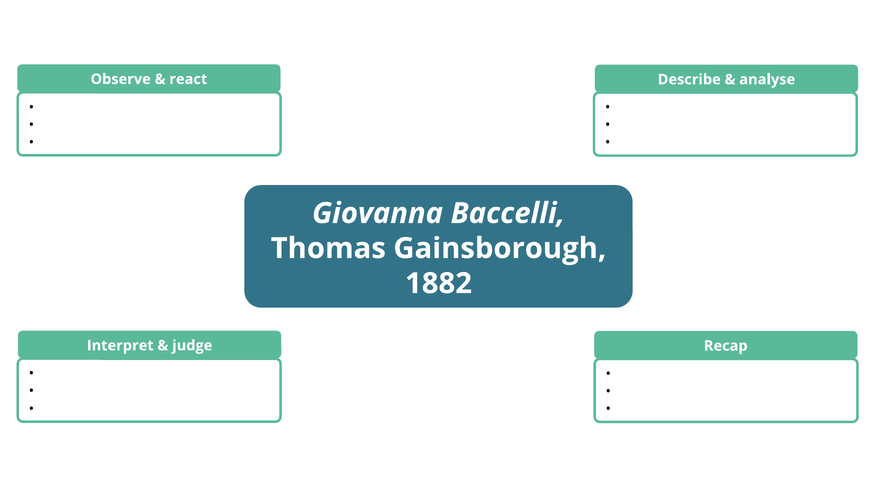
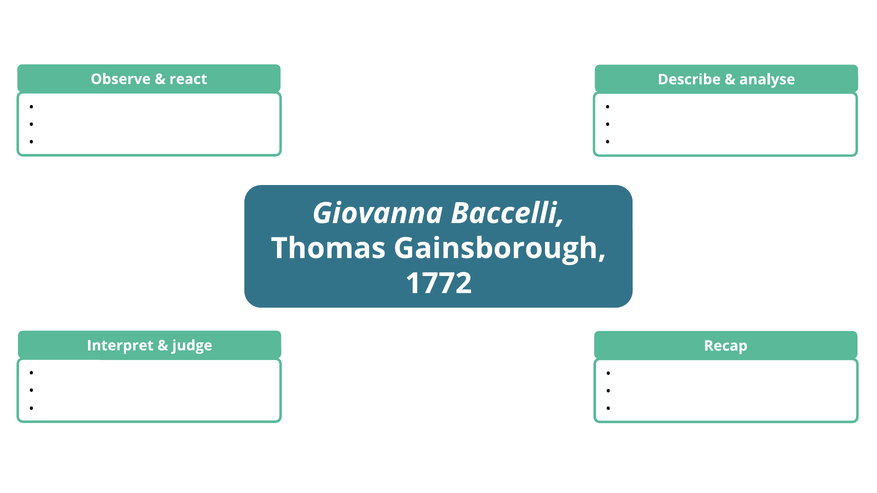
1882: 1882 -> 1772
